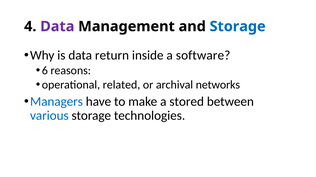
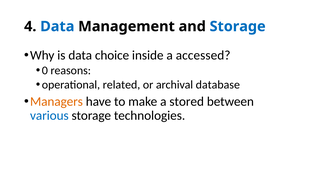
Data at (57, 27) colour: purple -> blue
return: return -> choice
software: software -> accessed
6: 6 -> 0
networks: networks -> database
Managers colour: blue -> orange
